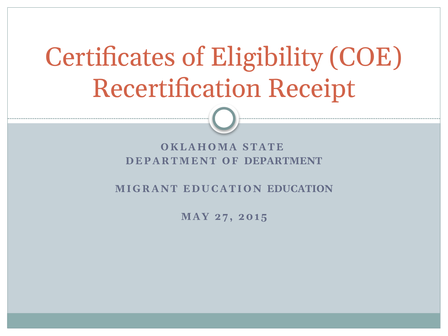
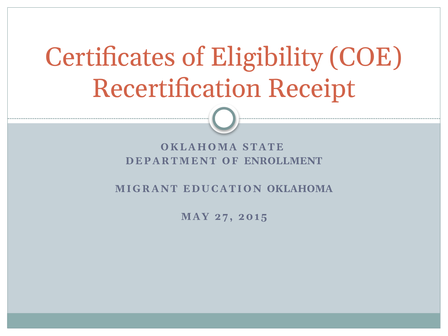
OF DEPARTMENT: DEPARTMENT -> ENROLLMENT
EDUCATION EDUCATION: EDUCATION -> OKLAHOMA
